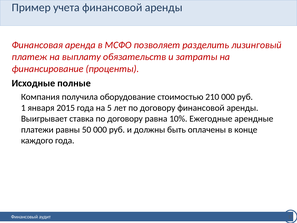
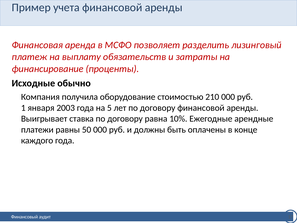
полные: полные -> обычно
2015: 2015 -> 2003
